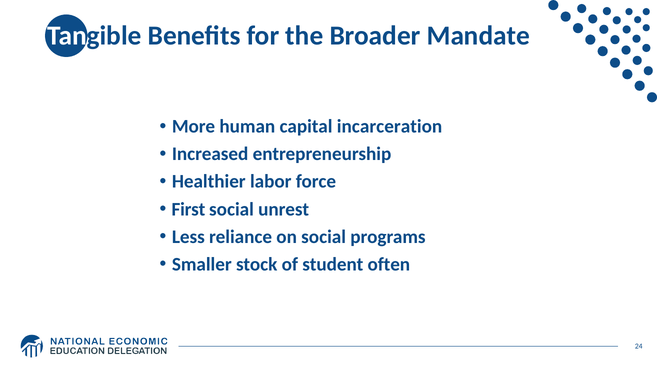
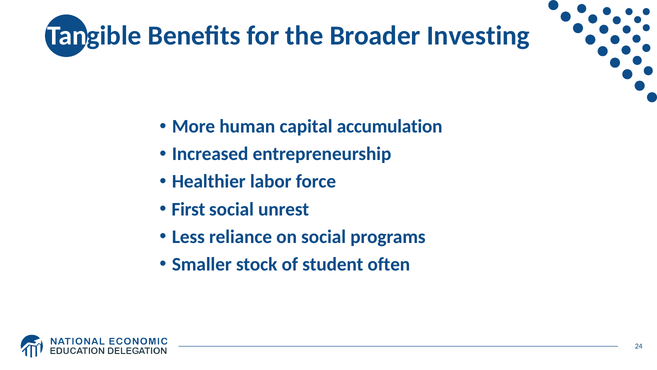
Mandate: Mandate -> Investing
incarceration: incarceration -> accumulation
